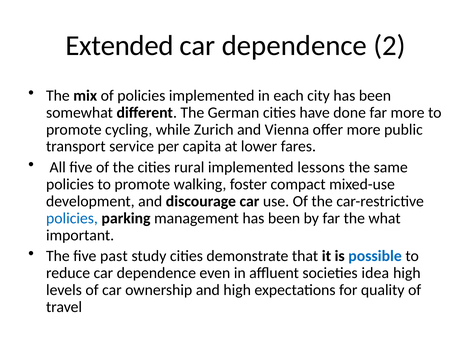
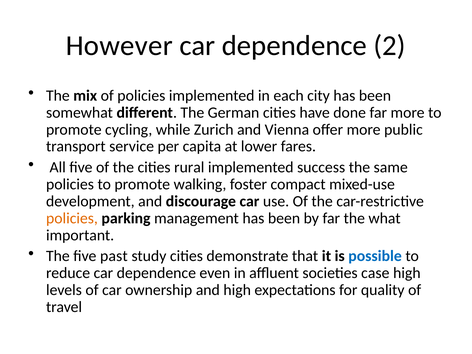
Extended: Extended -> However
lessons: lessons -> success
policies at (72, 218) colour: blue -> orange
idea: idea -> case
